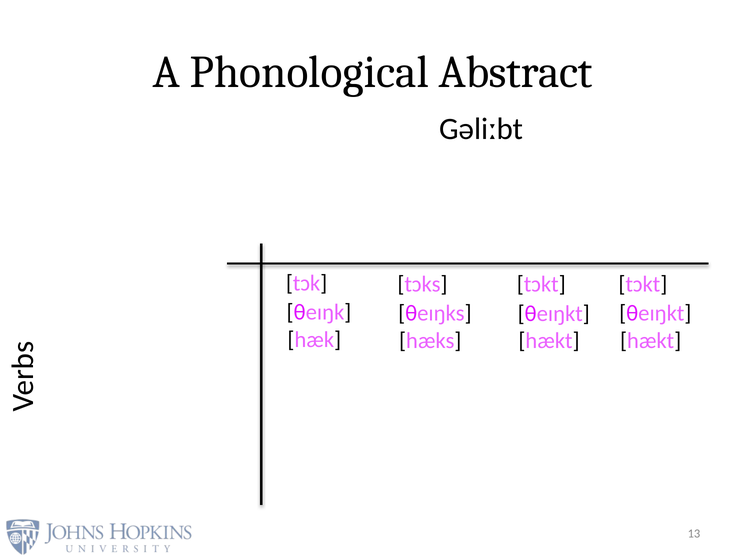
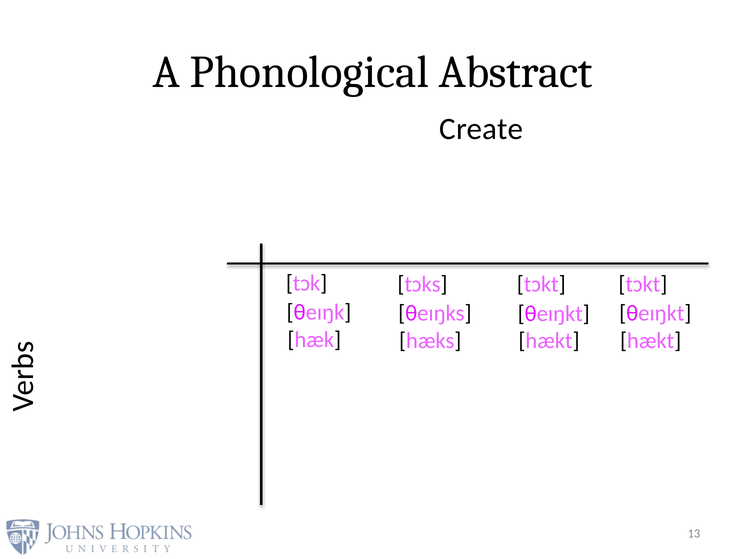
Gəliːbt: Gəliːbt -> Create
